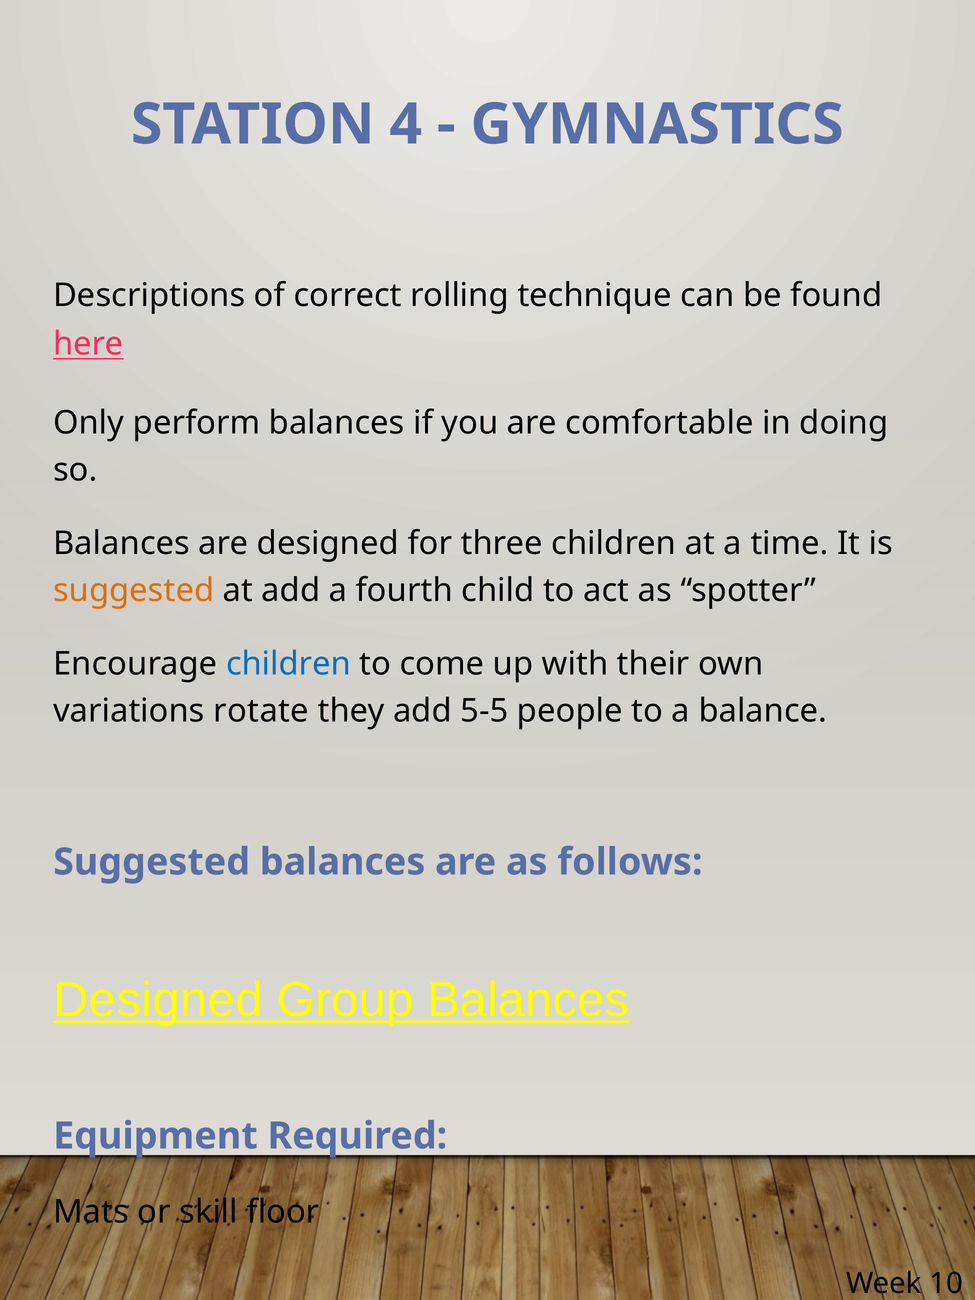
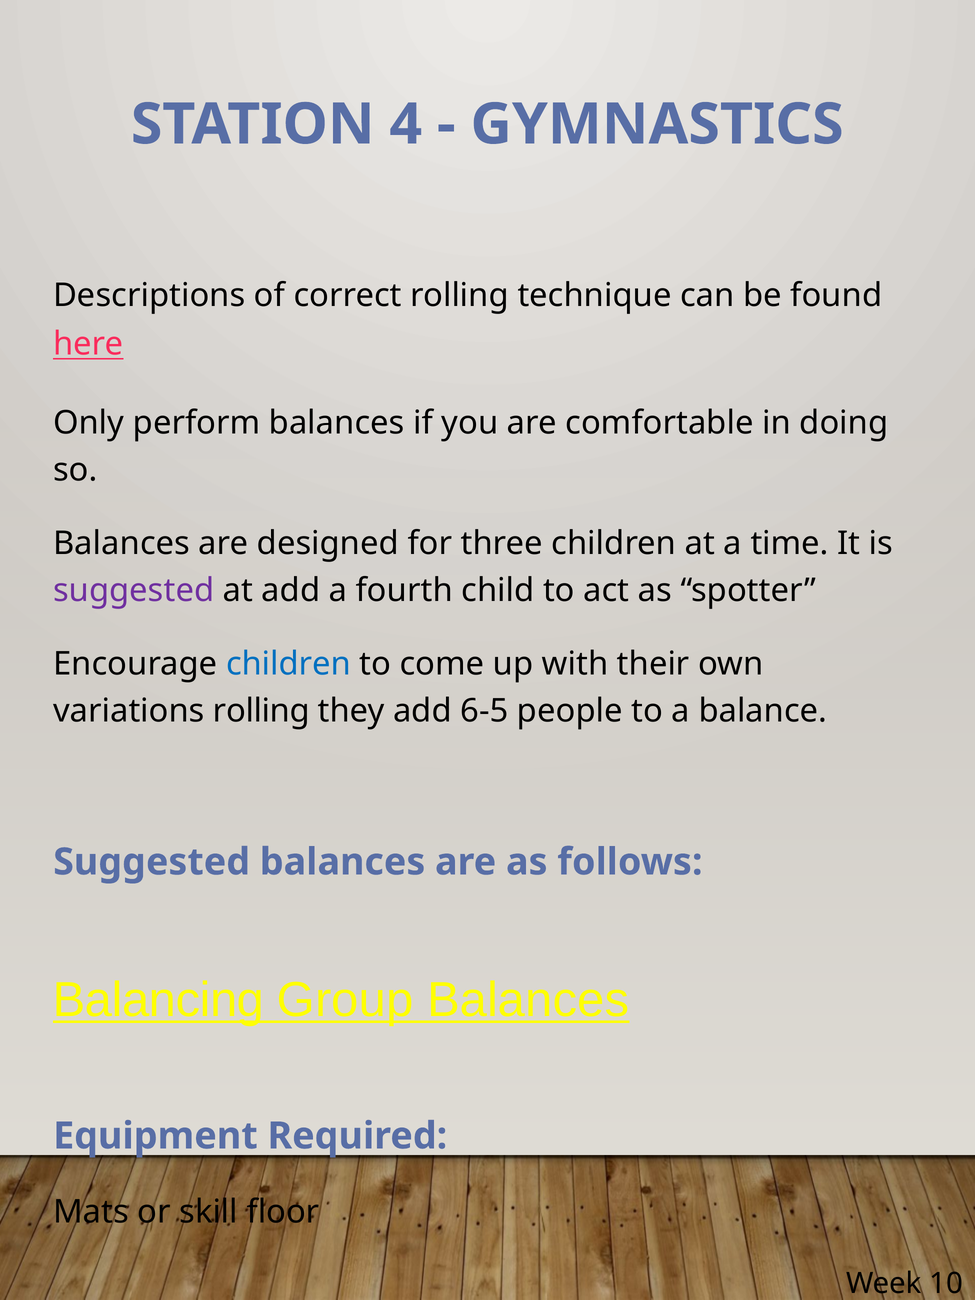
suggested at (134, 590) colour: orange -> purple
variations rotate: rotate -> rolling
5-5: 5-5 -> 6-5
Designed at (158, 1000): Designed -> Balancing
